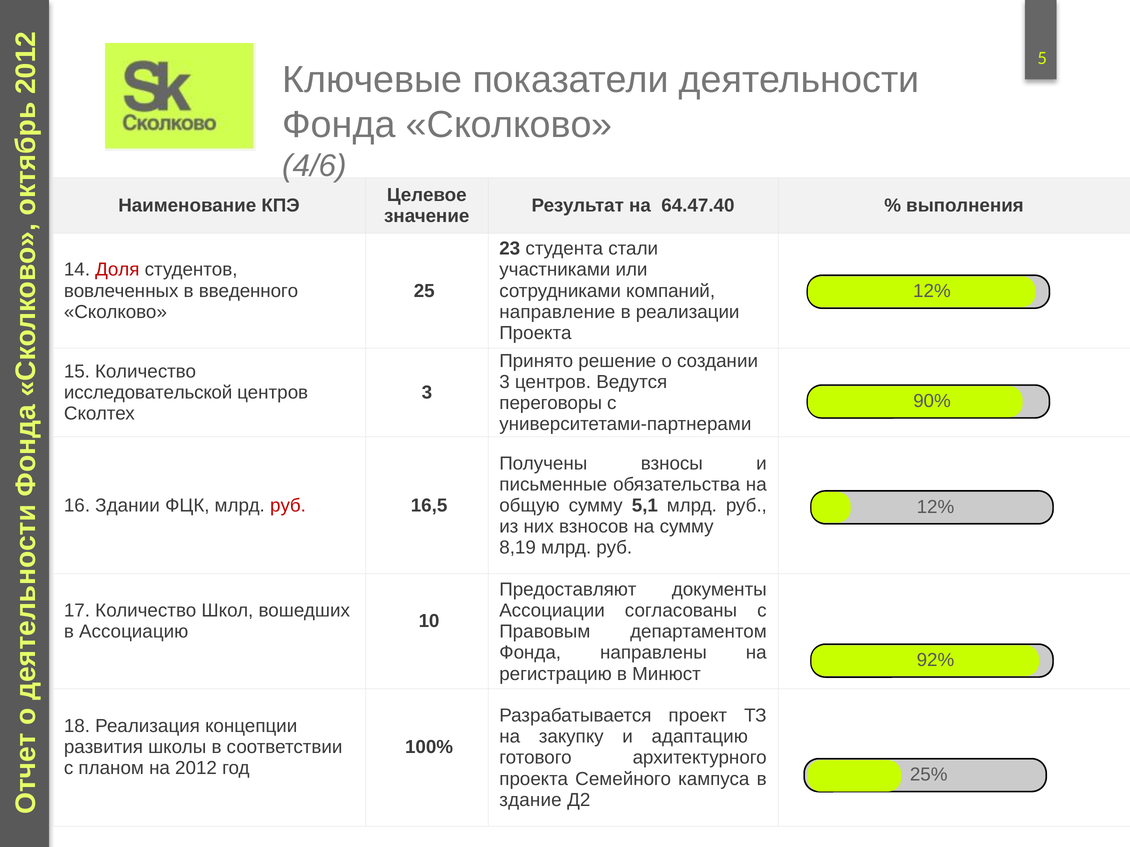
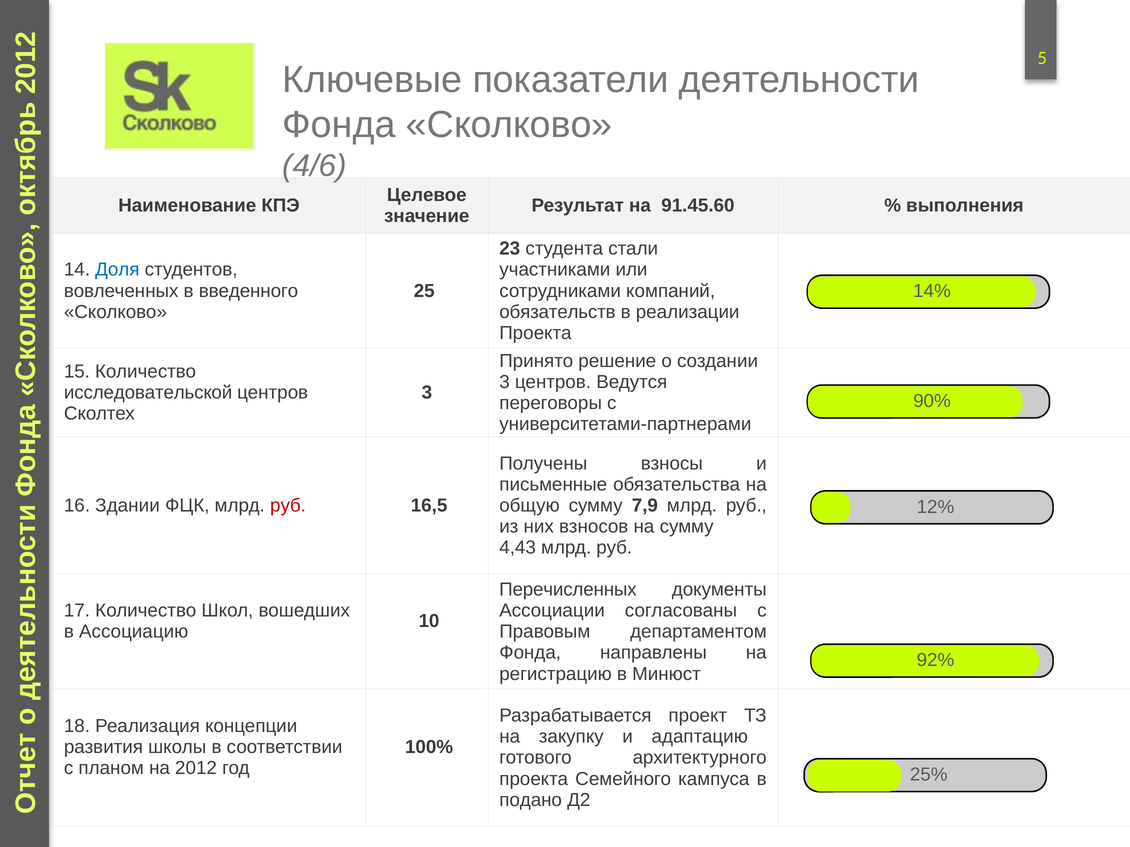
64.47.40: 64.47.40 -> 91.45.60
Доля colour: red -> blue
12% at (932, 291): 12% -> 14%
направление: направление -> обязательств
5,1: 5,1 -> 7,9
8,19: 8,19 -> 4,43
Предоставляют: Предоставляют -> Перечисленных
здание: здание -> подано
